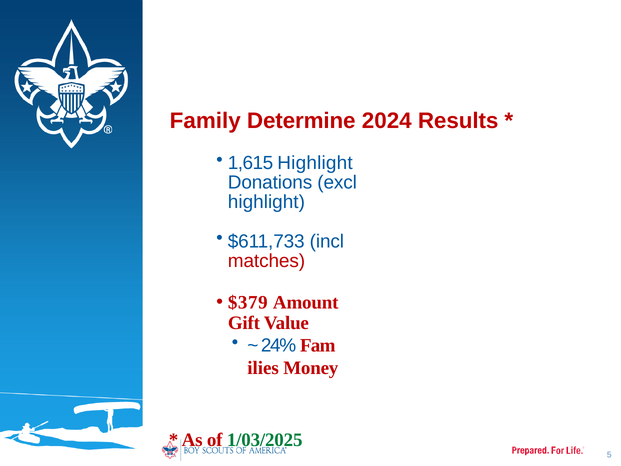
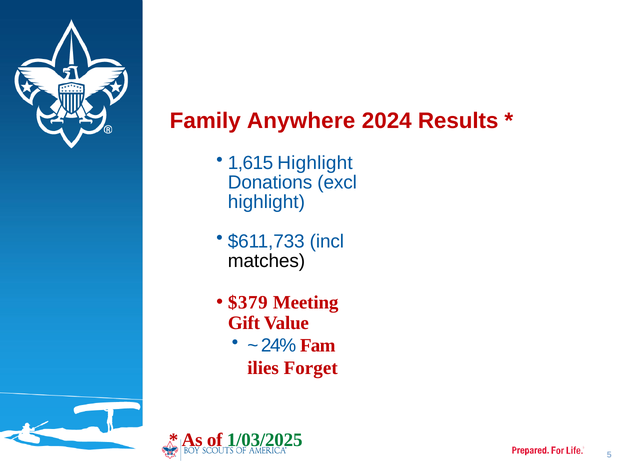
Determine: Determine -> Anywhere
matches colour: red -> black
Amount: Amount -> Meeting
Money: Money -> Forget
